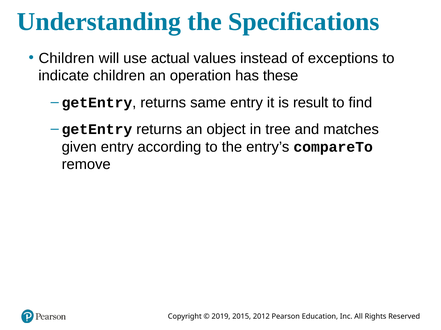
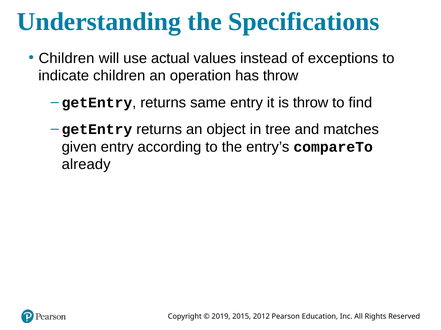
has these: these -> throw
is result: result -> throw
remove: remove -> already
